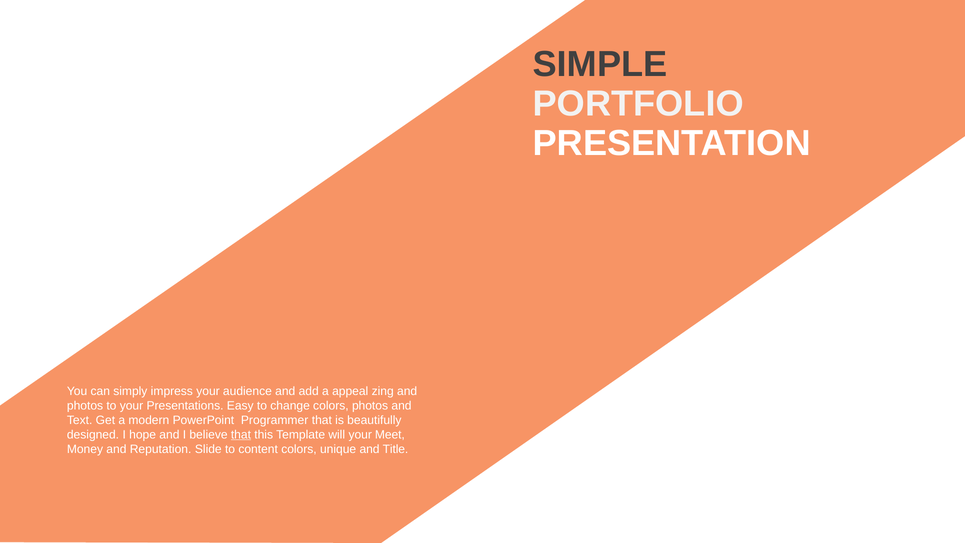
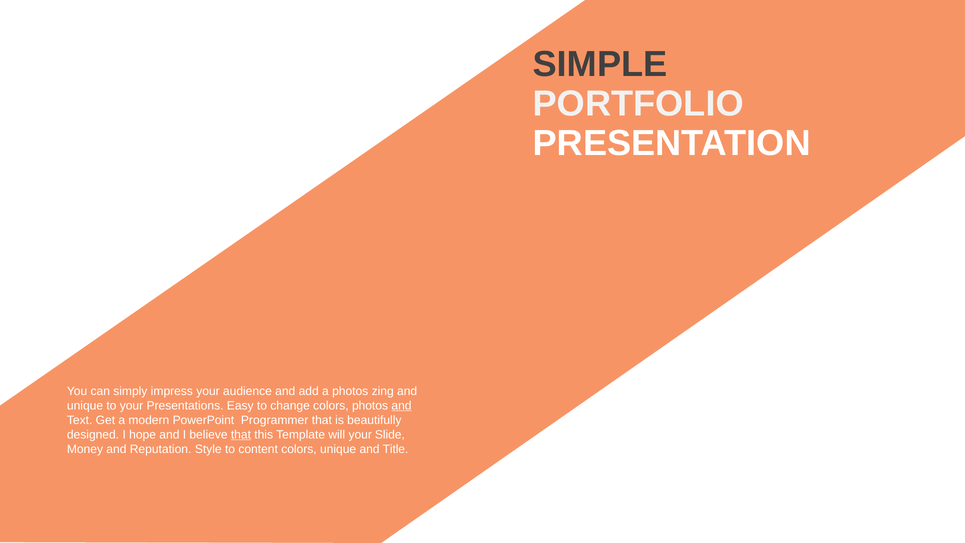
a appeal: appeal -> photos
photos at (85, 405): photos -> unique
and at (402, 405) underline: none -> present
Meet: Meet -> Slide
Slide: Slide -> Style
